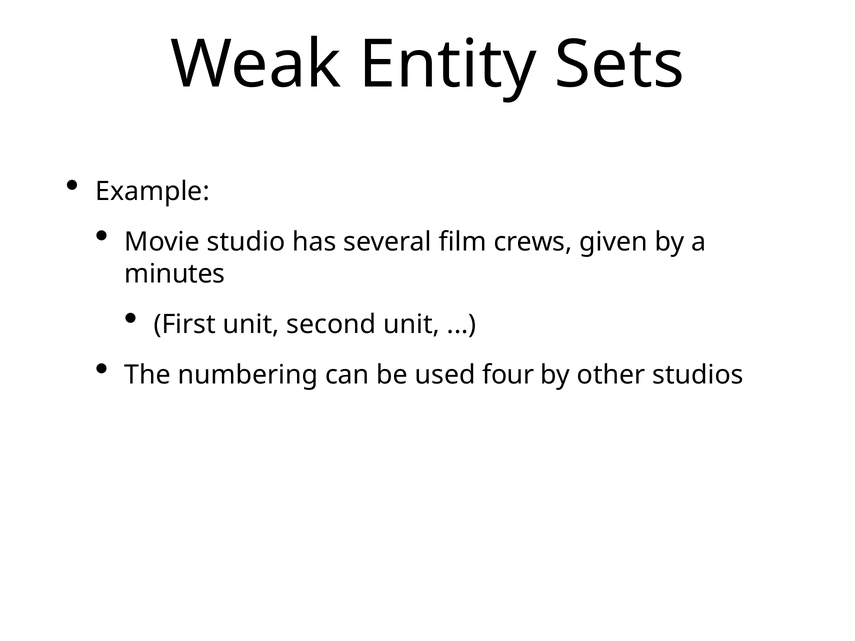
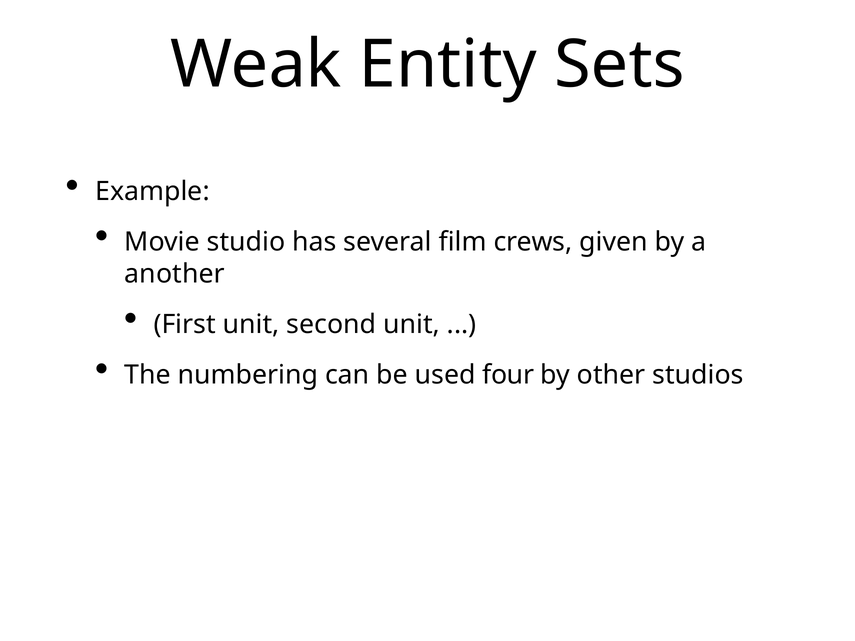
minutes: minutes -> another
